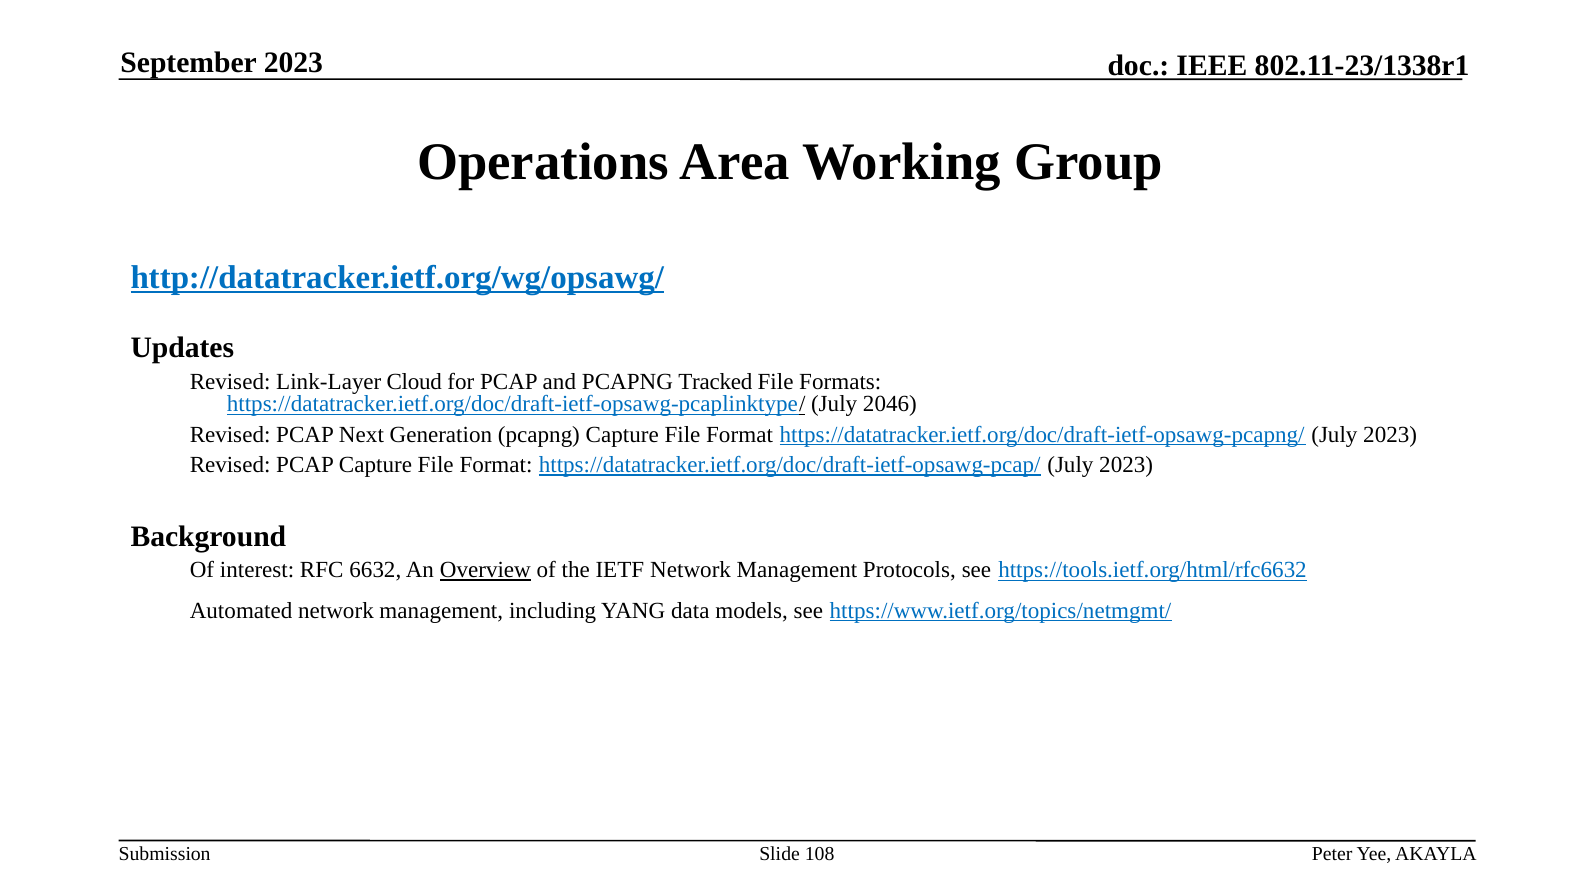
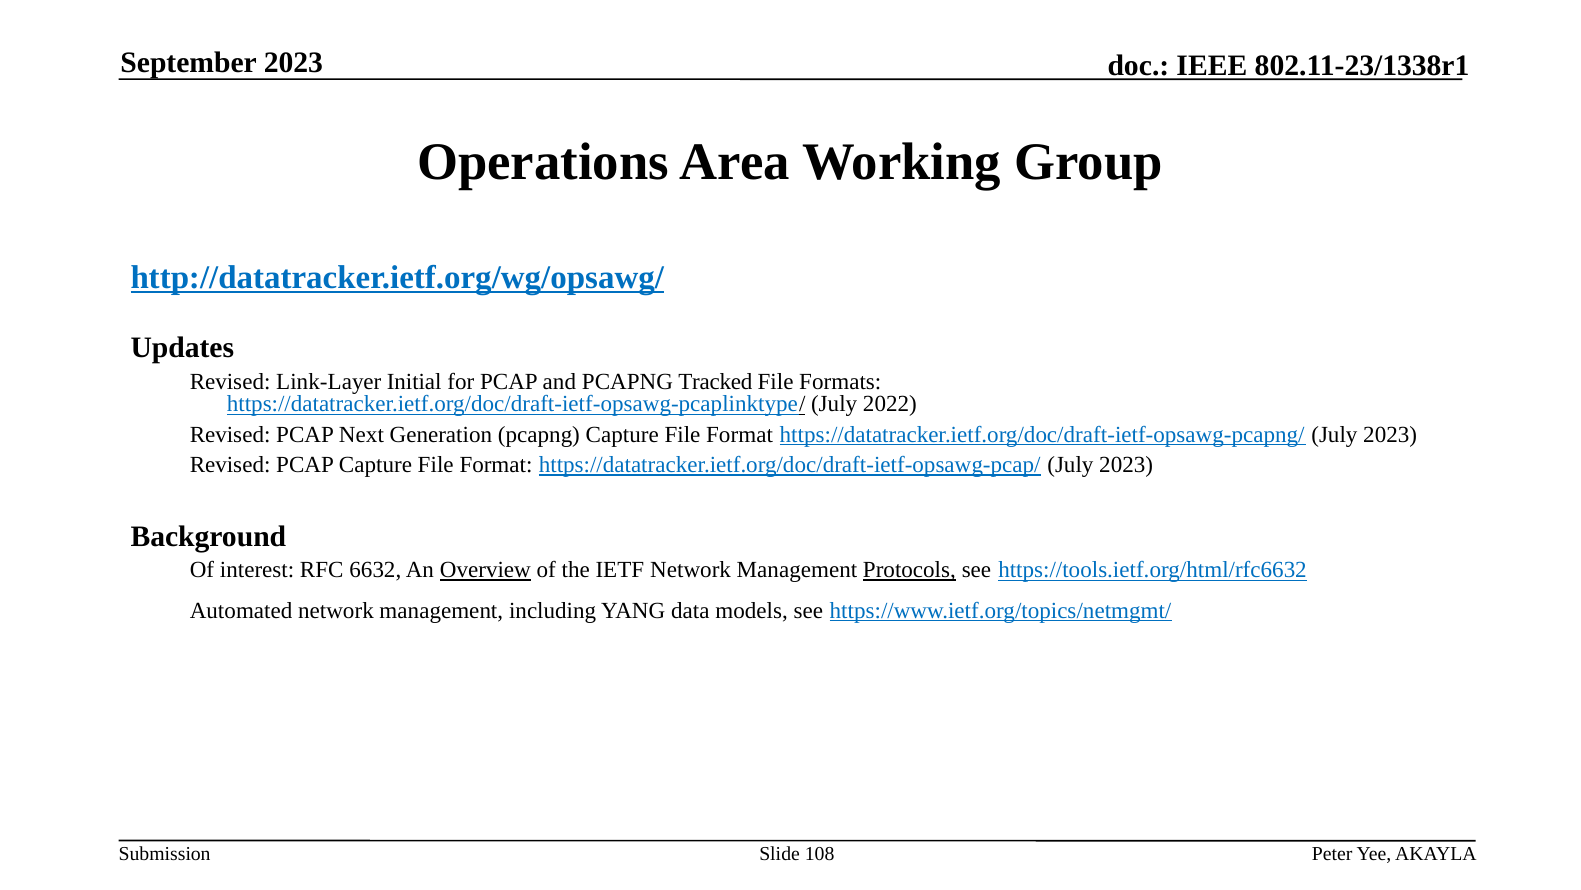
Cloud: Cloud -> Initial
2046: 2046 -> 2022
Protocols underline: none -> present
